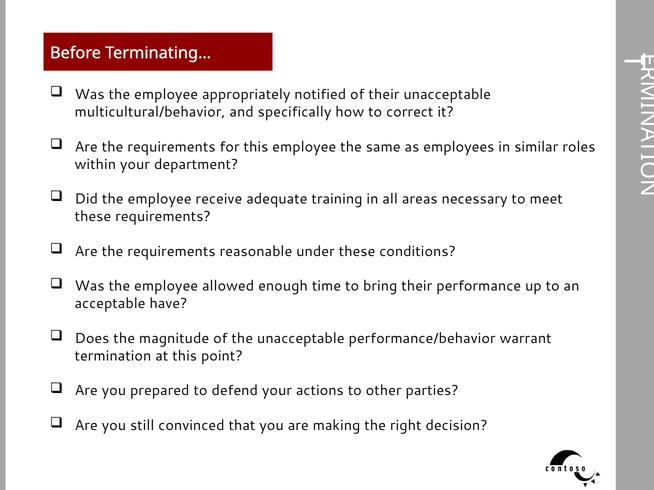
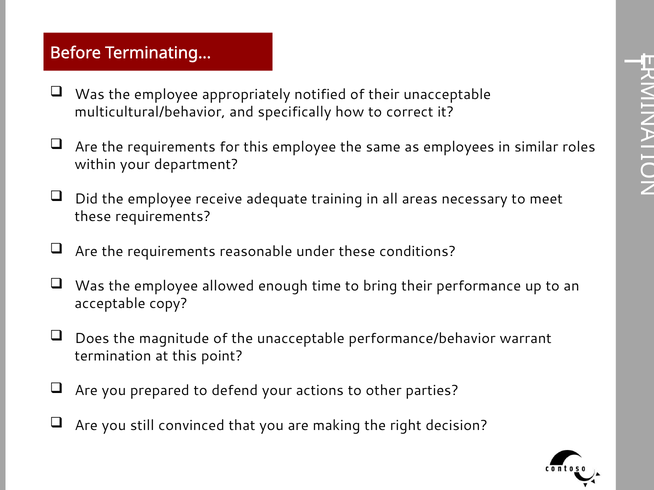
have: have -> copy
